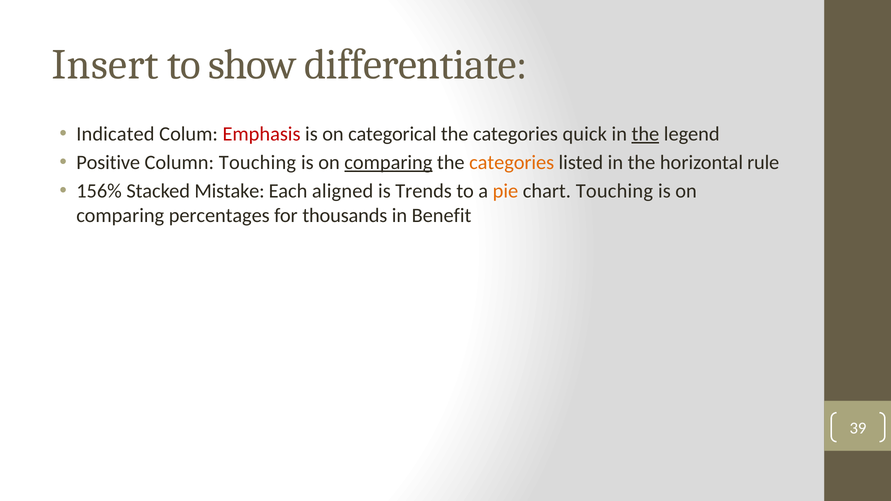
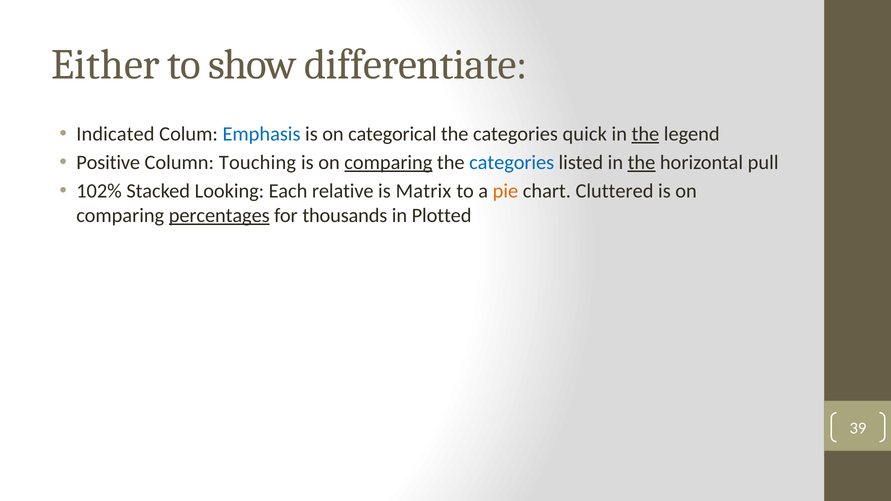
Insert: Insert -> Either
Emphasis colour: red -> blue
categories at (512, 163) colour: orange -> blue
the at (642, 163) underline: none -> present
rule: rule -> pull
156%: 156% -> 102%
Mistake: Mistake -> Looking
aligned: aligned -> relative
Trends: Trends -> Matrix
chart Touching: Touching -> Cluttered
percentages underline: none -> present
Benefit: Benefit -> Plotted
